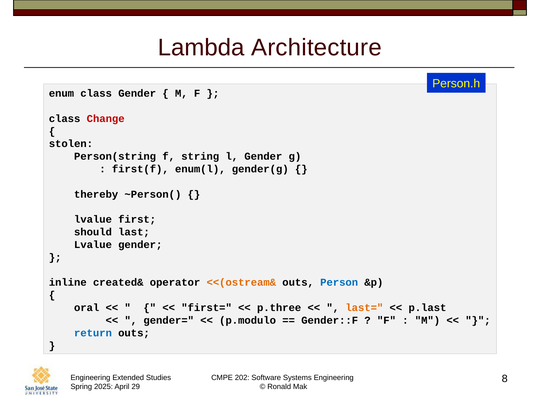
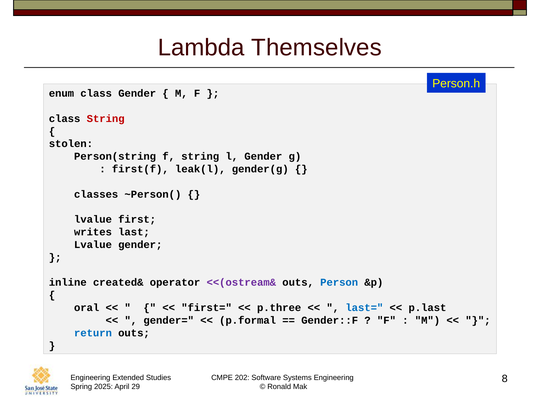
Architecture: Architecture -> Themselves
class Change: Change -> String
enum(l: enum(l -> leak(l
thereby: thereby -> classes
should: should -> writes
<<(ostream& colour: orange -> purple
last= colour: orange -> blue
p.modulo: p.modulo -> p.formal
